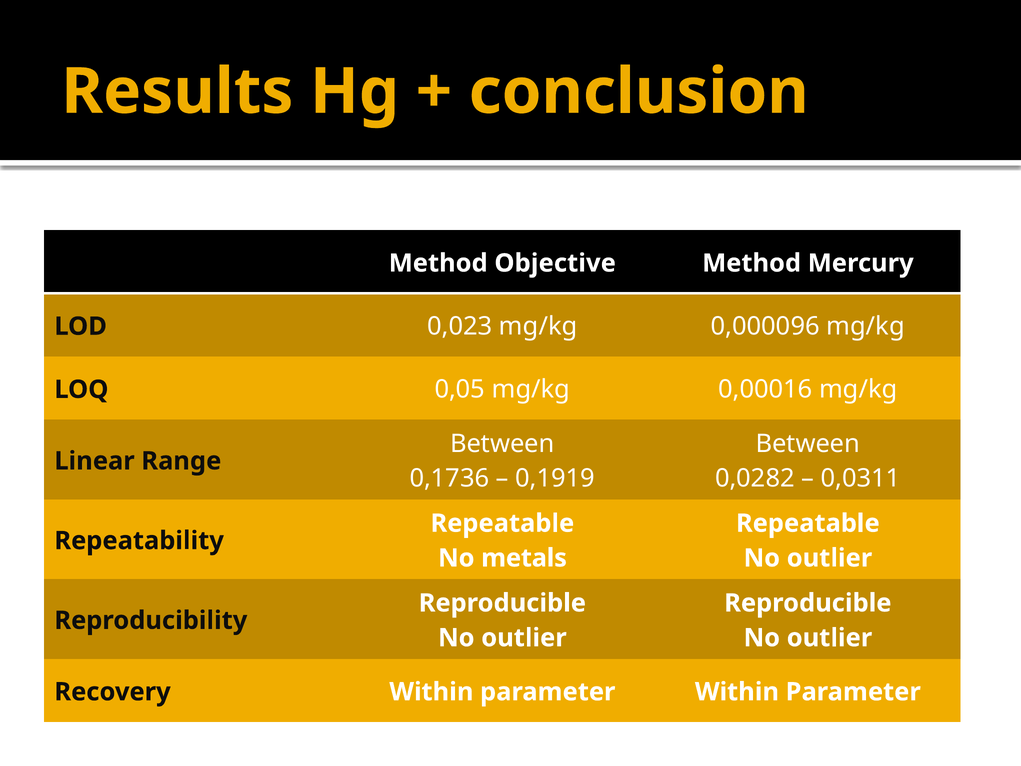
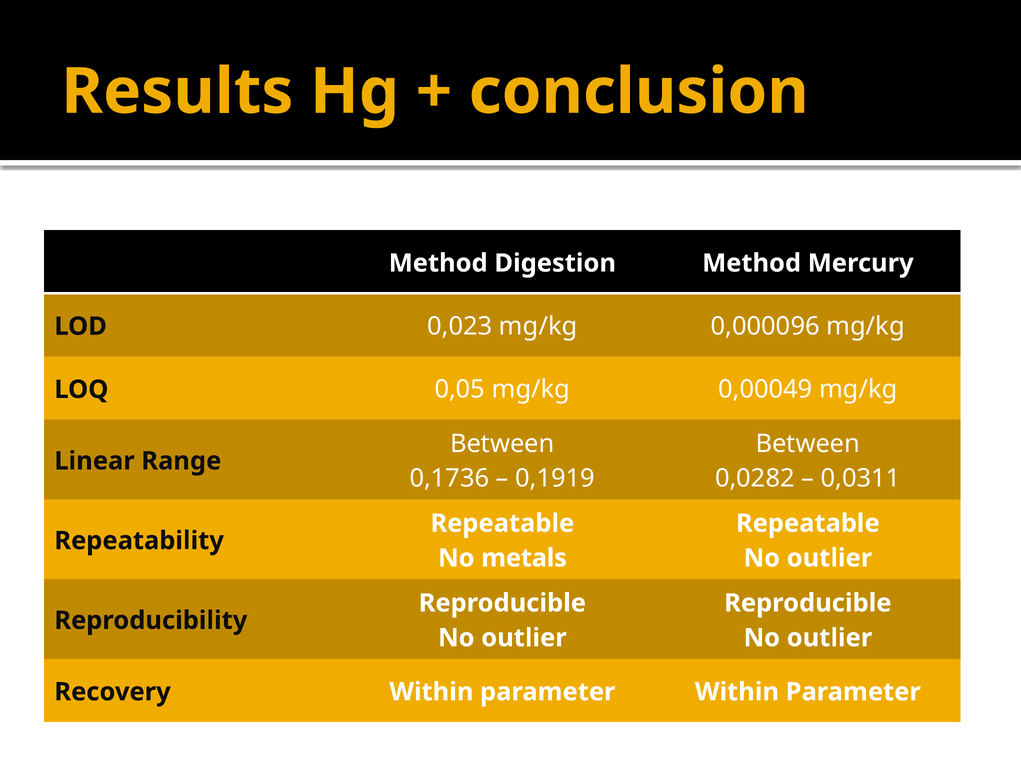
Objective: Objective -> Digestion
0,00016: 0,00016 -> 0,00049
